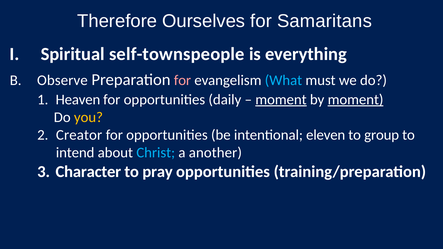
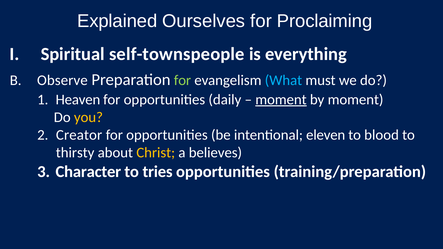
Therefore: Therefore -> Explained
Samaritans: Samaritans -> Proclaiming
for at (183, 80) colour: pink -> light green
moment at (356, 100) underline: present -> none
group: group -> blood
intend: intend -> thirsty
Christ colour: light blue -> yellow
another: another -> believes
pray: pray -> tries
